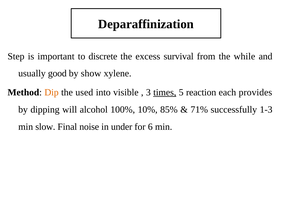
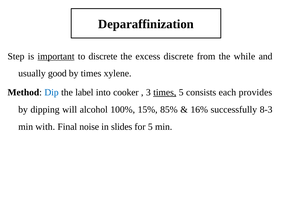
important underline: none -> present
excess survival: survival -> discrete
by show: show -> times
Dip colour: orange -> blue
used: used -> label
visible: visible -> cooker
reaction: reaction -> consists
10%: 10% -> 15%
71%: 71% -> 16%
1-3: 1-3 -> 8-3
slow: slow -> with
under: under -> slides
for 6: 6 -> 5
